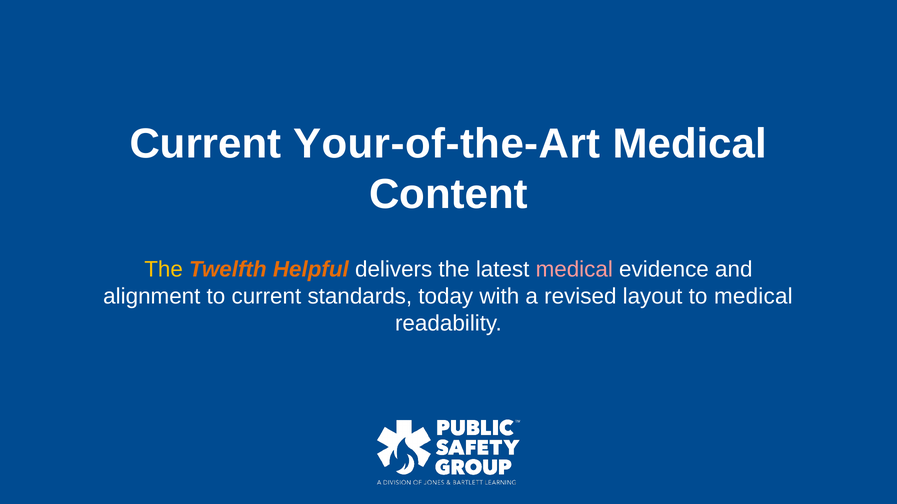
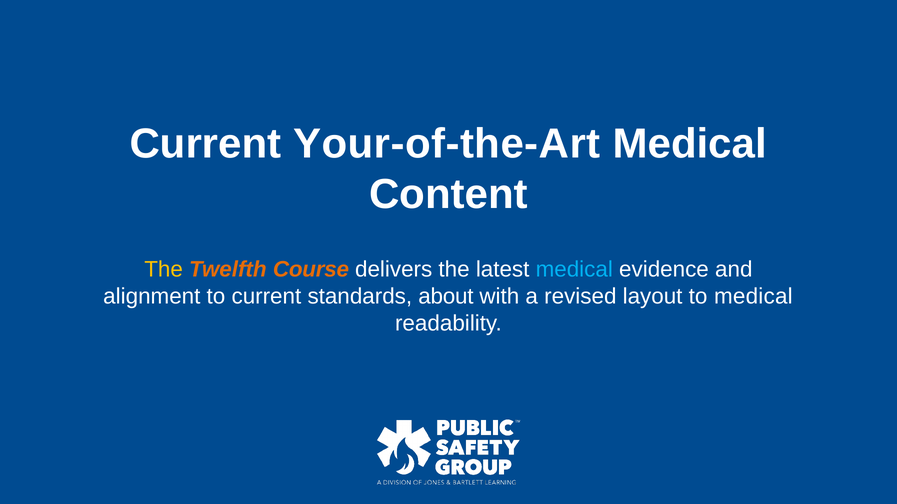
Helpful: Helpful -> Course
medical at (574, 270) colour: pink -> light blue
today: today -> about
